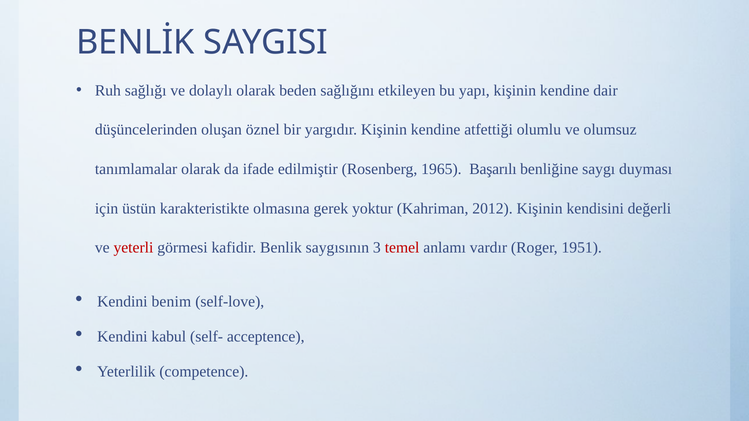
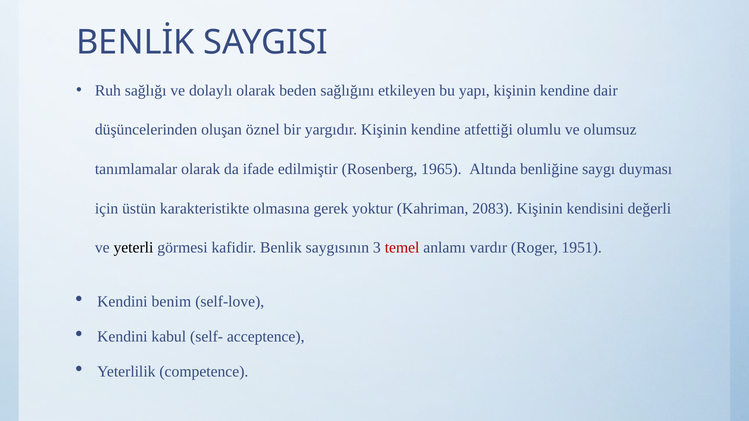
Başarılı: Başarılı -> Altında
2012: 2012 -> 2083
yeterli colour: red -> black
